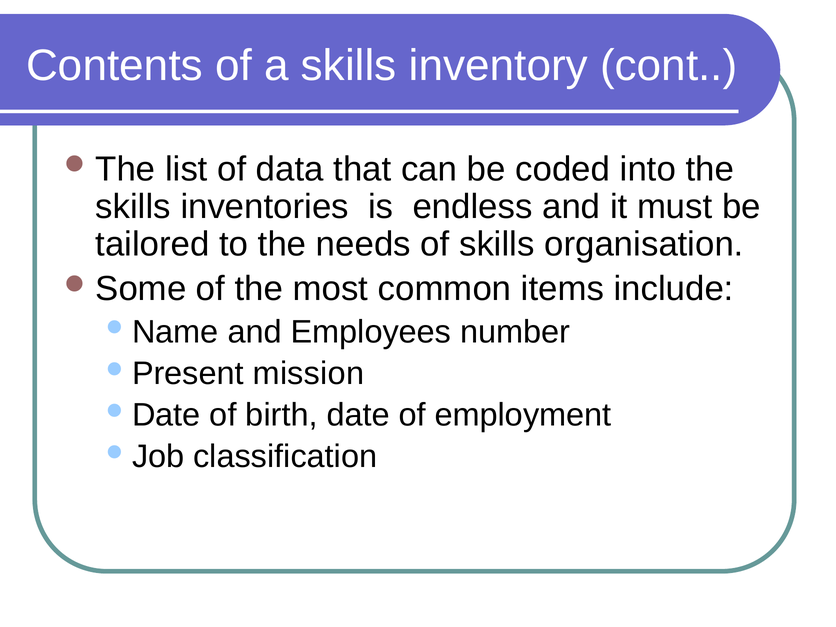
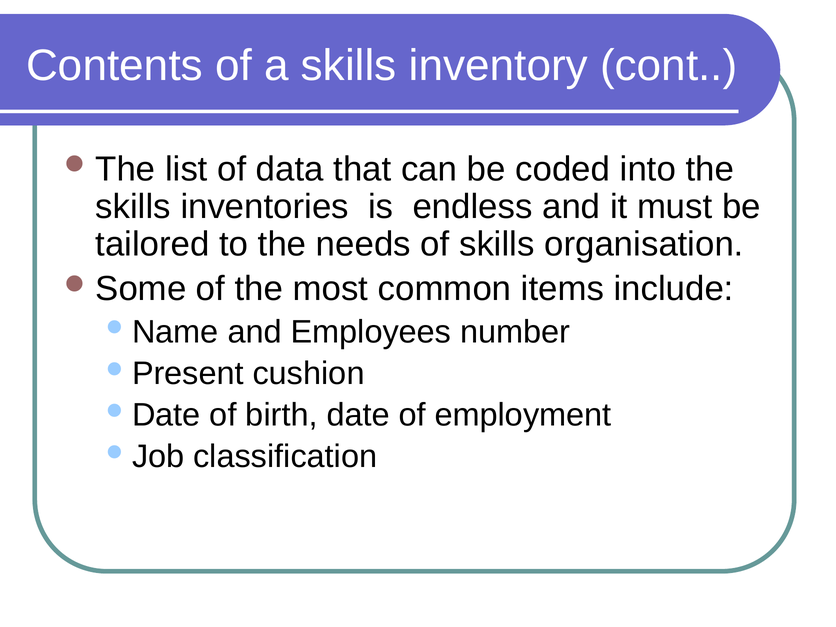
mission: mission -> cushion
